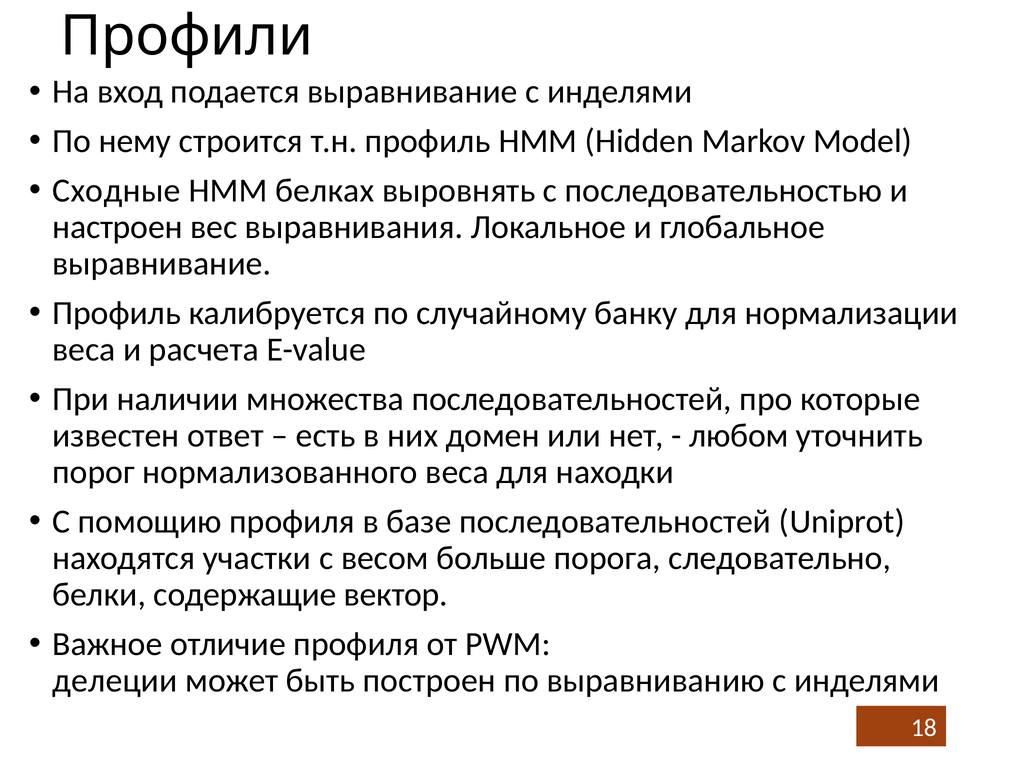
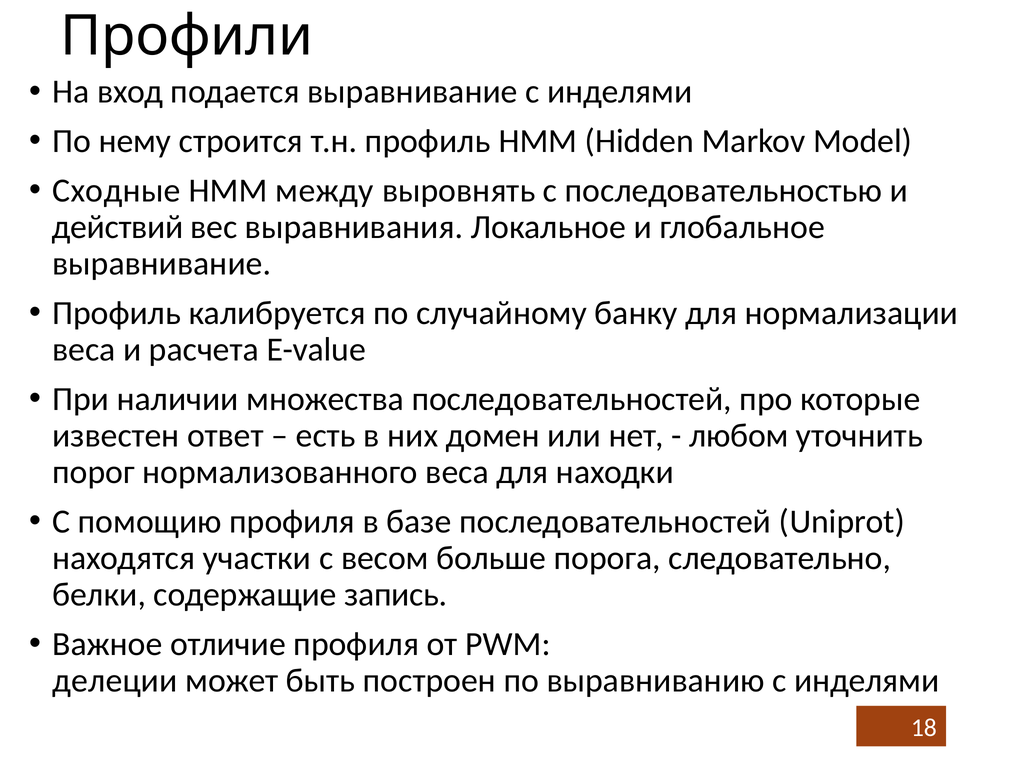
белках: белках -> между
настроен: настроен -> действий
вектор: вектор -> запись
